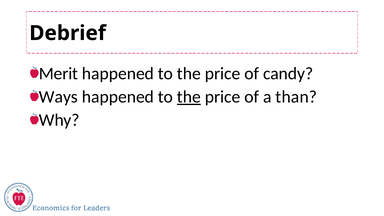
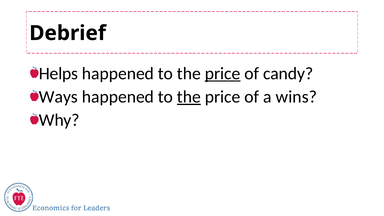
Merit: Merit -> Helps
price at (223, 73) underline: none -> present
than: than -> wins
